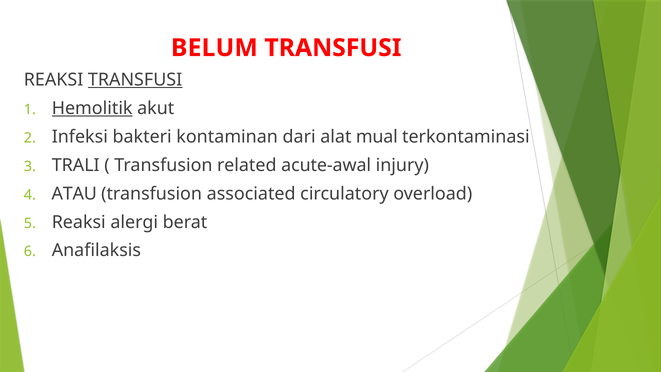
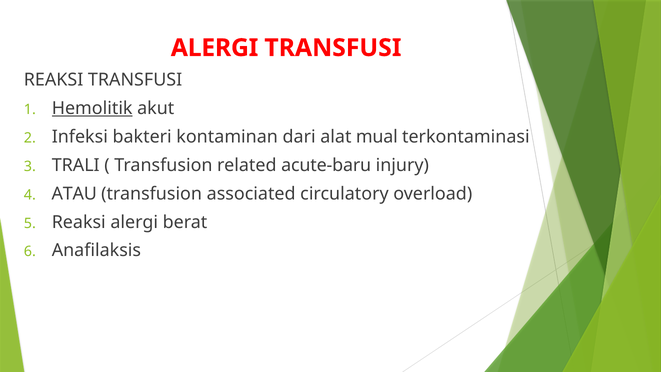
BELUM at (214, 48): BELUM -> ALERGI
TRANSFUSI at (135, 80) underline: present -> none
acute-awal: acute-awal -> acute-baru
